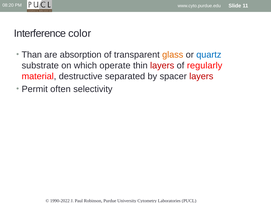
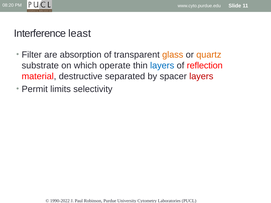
color: color -> least
Than: Than -> Filter
quartz colour: blue -> orange
layers at (162, 66) colour: red -> blue
regularly: regularly -> reflection
often: often -> limits
